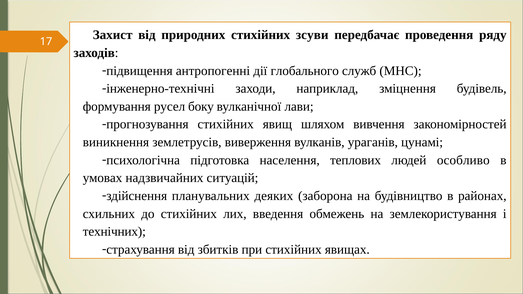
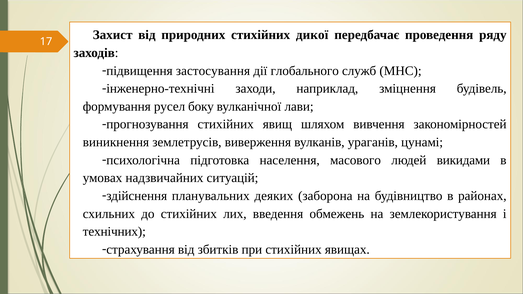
зсуви: зсуви -> дикої
антропогенні: антропогенні -> застосування
теплових: теплових -> масового
особливо: особливо -> викидами
